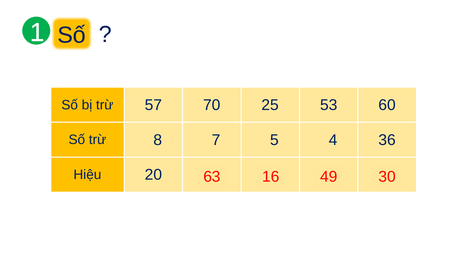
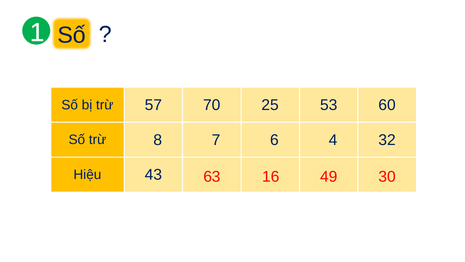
5: 5 -> 6
36: 36 -> 32
20: 20 -> 43
